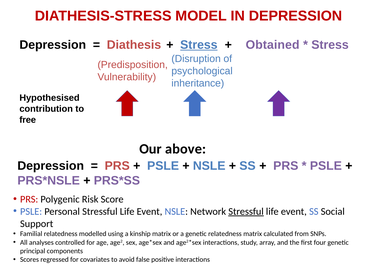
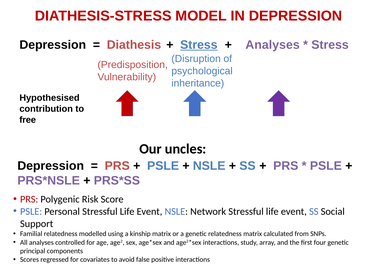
Obtained at (273, 45): Obtained -> Analyses
above: above -> uncles
Stressful at (246, 212) underline: present -> none
